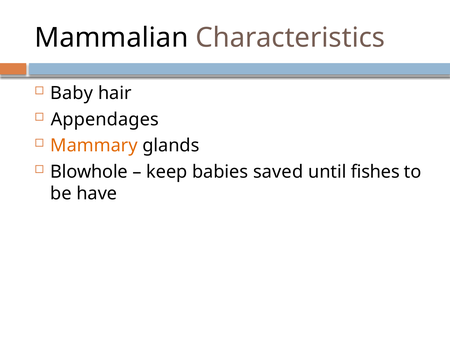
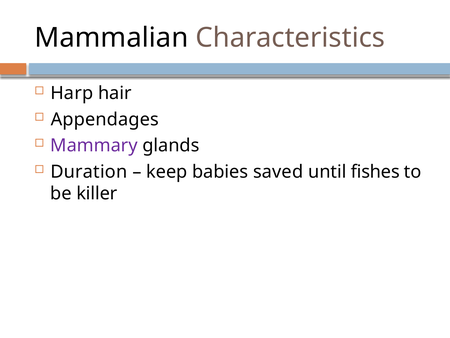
Baby: Baby -> Harp
Mammary colour: orange -> purple
Blowhole: Blowhole -> Duration
have: have -> killer
